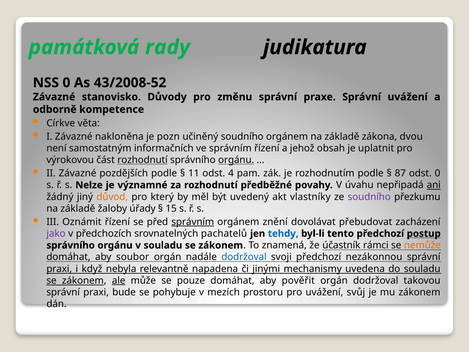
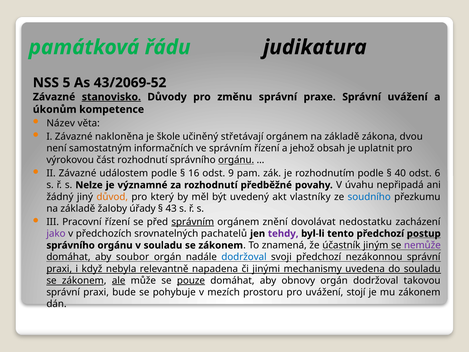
rady: rady -> řádu
NSS 0: 0 -> 5
43/2008-52: 43/2008-52 -> 43/2069-52
stanovisko underline: none -> present
odborně: odborně -> úkonům
Církve: Církve -> Název
pozn: pozn -> škole
učiněný soudního: soudního -> střetávají
rozhodnutí at (143, 160) underline: present -> none
pozdějších: pozdějších -> událostem
11: 11 -> 16
4: 4 -> 9
87: 87 -> 40
odst 0: 0 -> 6
ani underline: present -> none
soudního at (369, 197) colour: purple -> blue
15: 15 -> 43
Oznámit: Oznámit -> Pracovní
přebudovat: přebudovat -> nedostatku
tehdy colour: blue -> purple
rámci: rámci -> jiným
nemůže colour: orange -> purple
pouze underline: none -> present
pověřit: pověřit -> obnovy
svůj: svůj -> stojí
